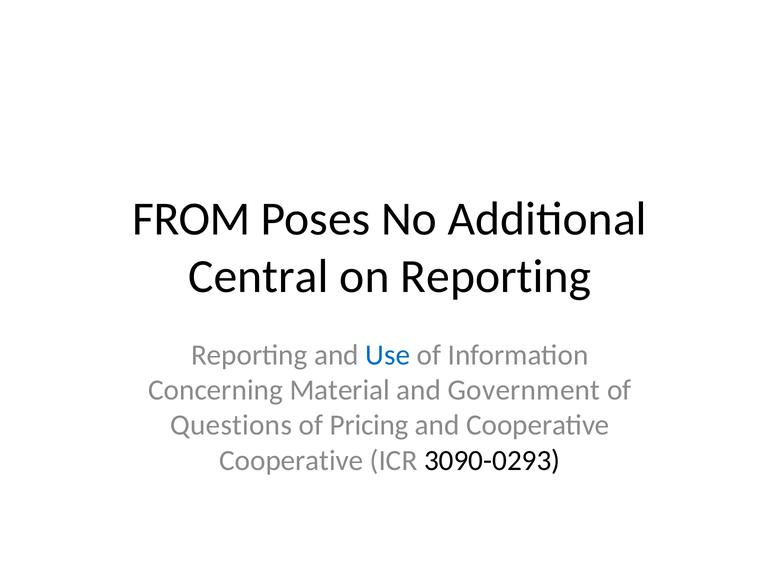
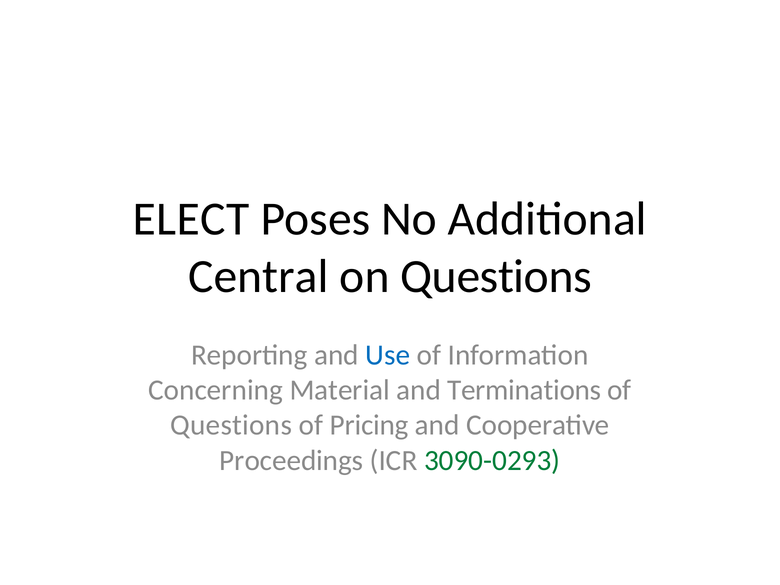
FROM: FROM -> ELECT
on Reporting: Reporting -> Questions
Government: Government -> Terminations
Cooperative at (291, 460): Cooperative -> Proceedings
3090-0293 colour: black -> green
